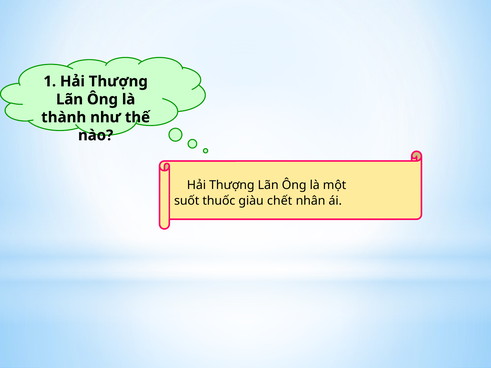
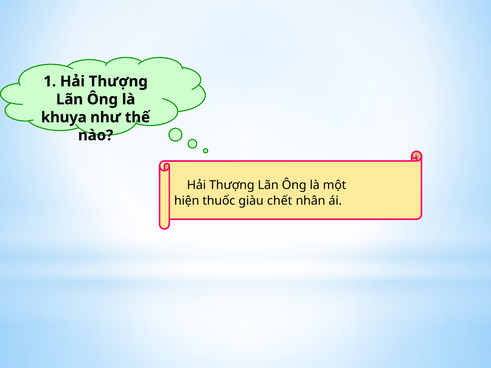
thành: thành -> khuya
suốt: suốt -> hiện
